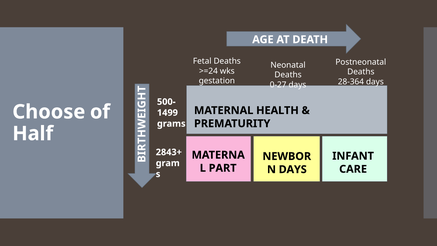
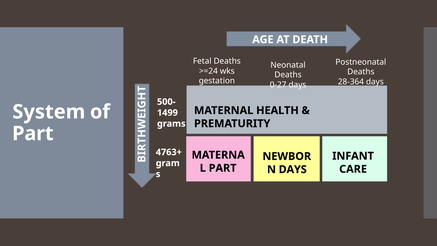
Choose: Choose -> System
Half at (33, 133): Half -> Part
2843+: 2843+ -> 4763+
